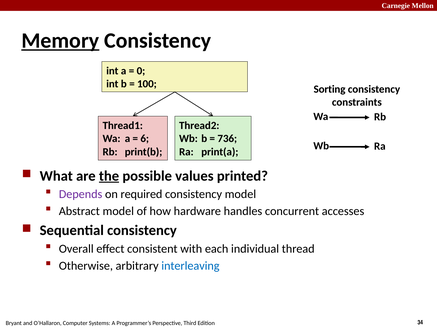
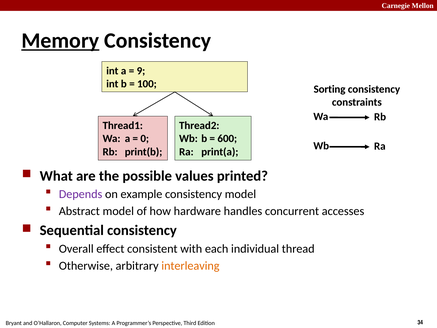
0: 0 -> 9
6: 6 -> 0
736: 736 -> 600
the underline: present -> none
required: required -> example
interleaving colour: blue -> orange
